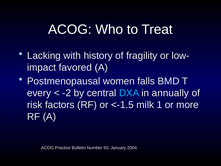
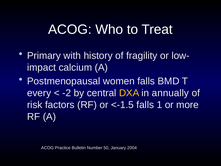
Lacking: Lacking -> Primary
favored: favored -> calcium
DXA colour: light blue -> yellow
<-1.5 milk: milk -> falls
